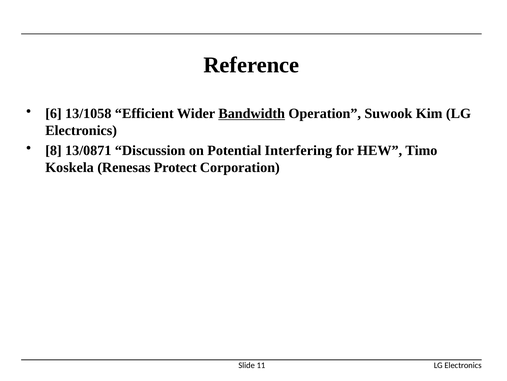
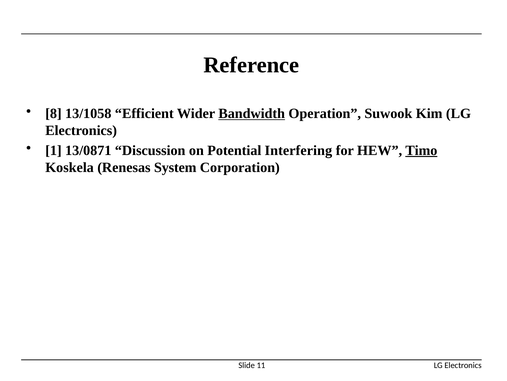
6: 6 -> 8
8: 8 -> 1
Timo underline: none -> present
Protect: Protect -> System
